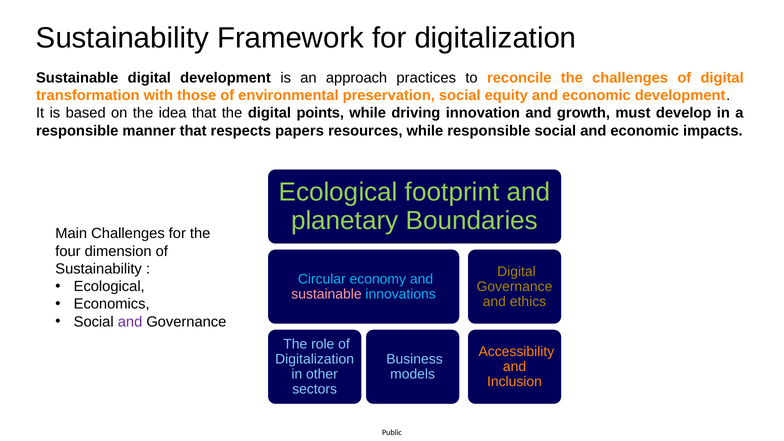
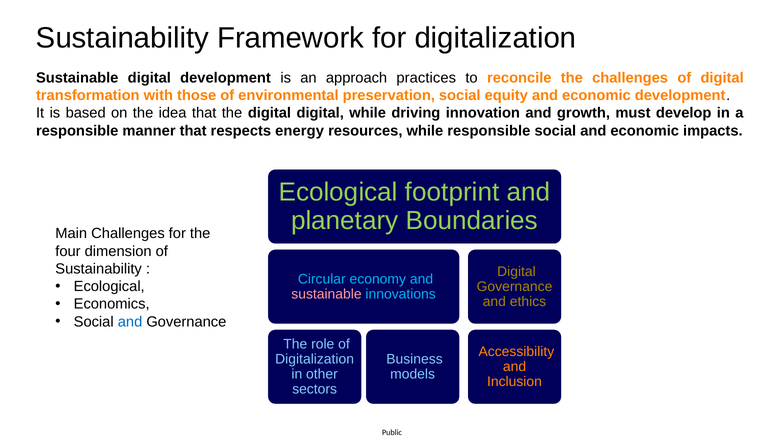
digital points: points -> digital
papers: papers -> energy
and at (130, 322) colour: purple -> blue
